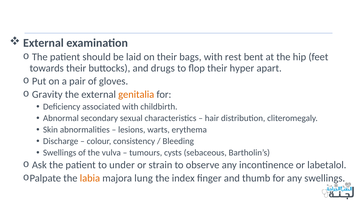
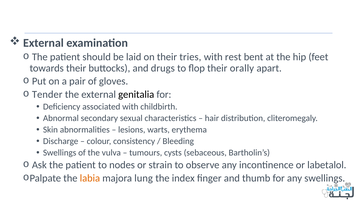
bags: bags -> tries
hyper: hyper -> orally
Gravity: Gravity -> Tender
genitalia colour: orange -> black
under: under -> nodes
